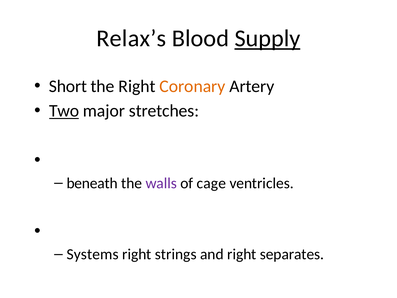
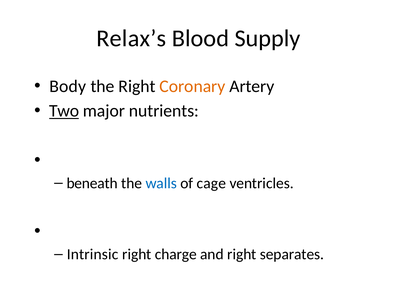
Supply underline: present -> none
Short: Short -> Body
stretches: stretches -> nutrients
walls colour: purple -> blue
Systems: Systems -> Intrinsic
strings: strings -> charge
